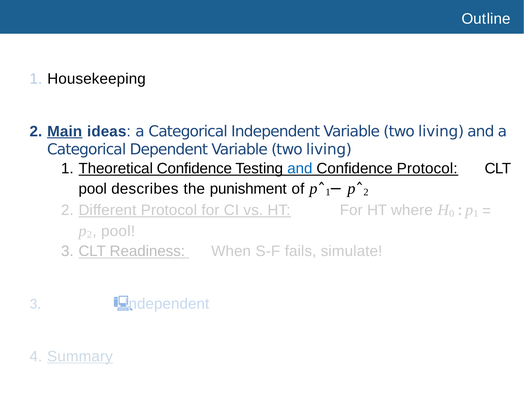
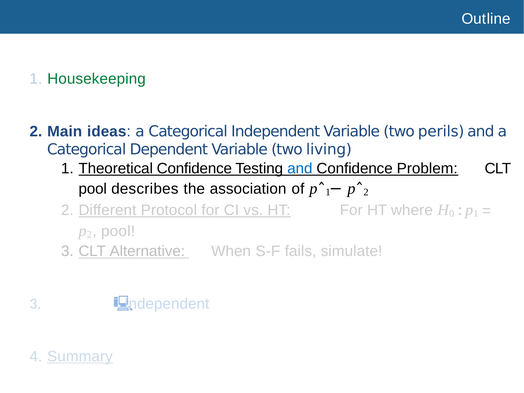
Housekeeping colour: black -> green
Main underline: present -> none
Independent Variable two living: living -> perils
Confidence Protocol: Protocol -> Problem
punishment: punishment -> association
Readiness: Readiness -> Alternative
